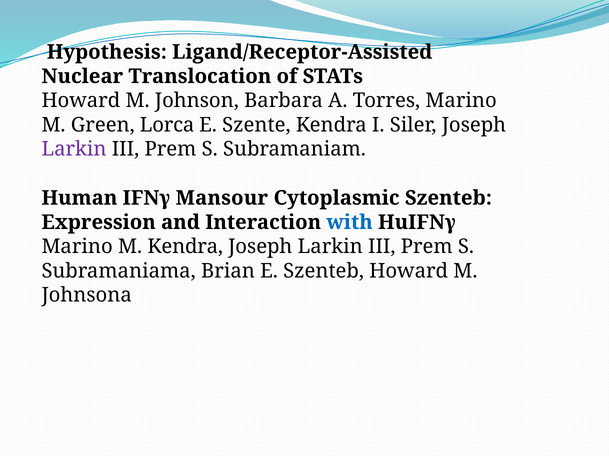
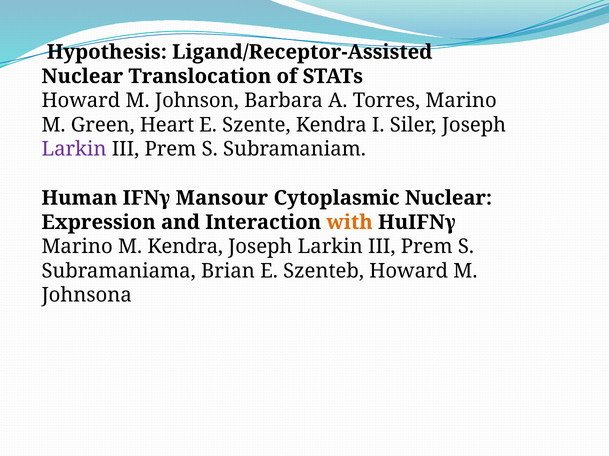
Lorca: Lorca -> Heart
Cytoplasmic Szenteb: Szenteb -> Nuclear
with colour: blue -> orange
